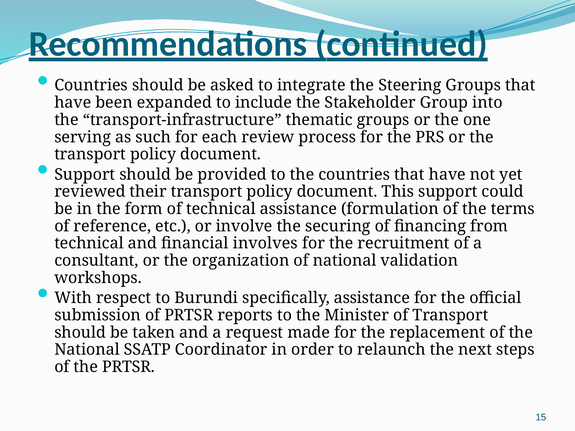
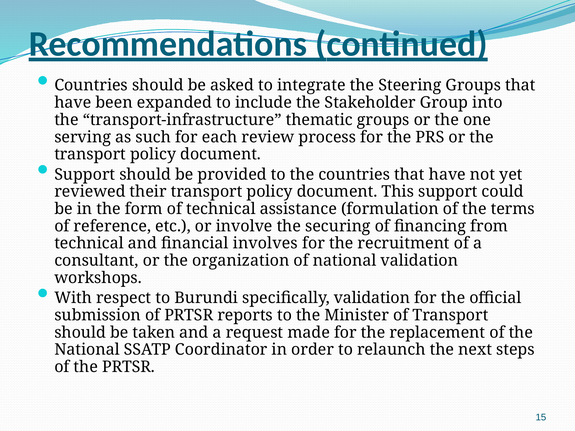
specifically assistance: assistance -> validation
